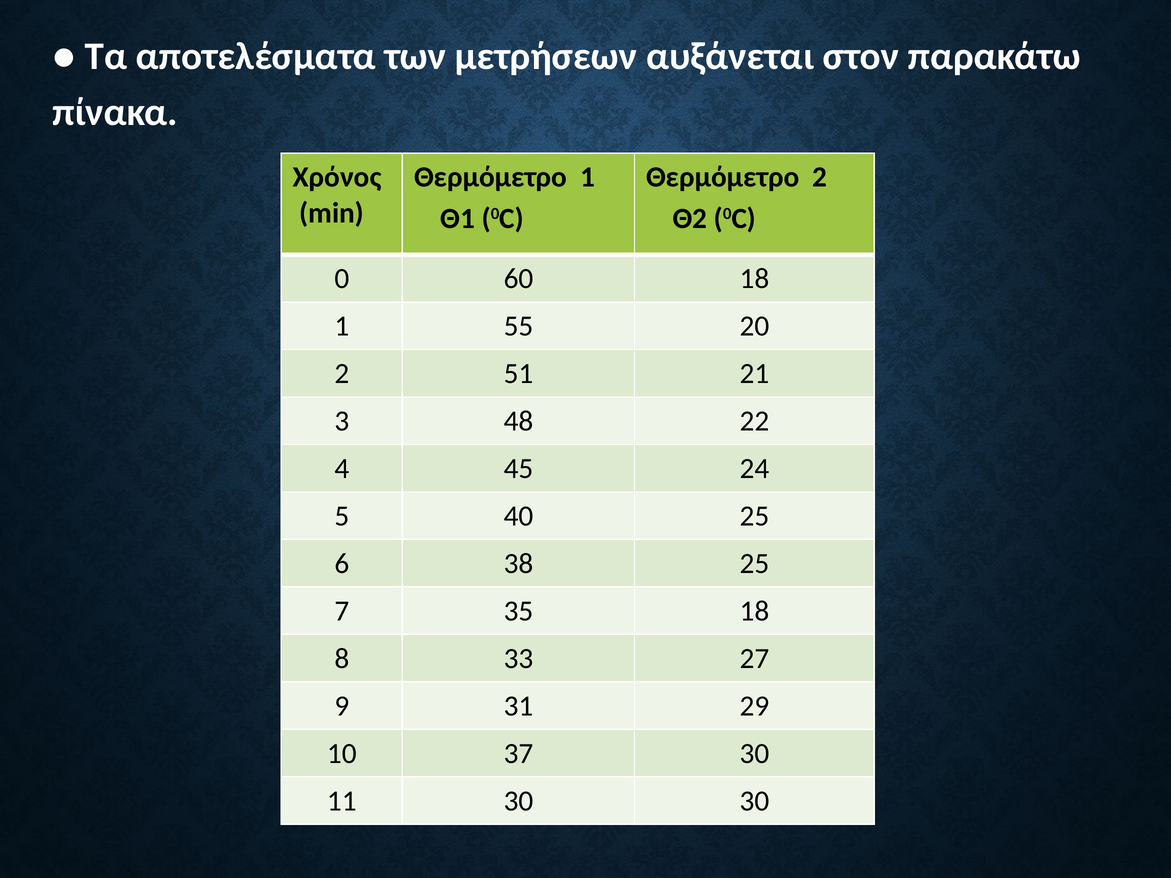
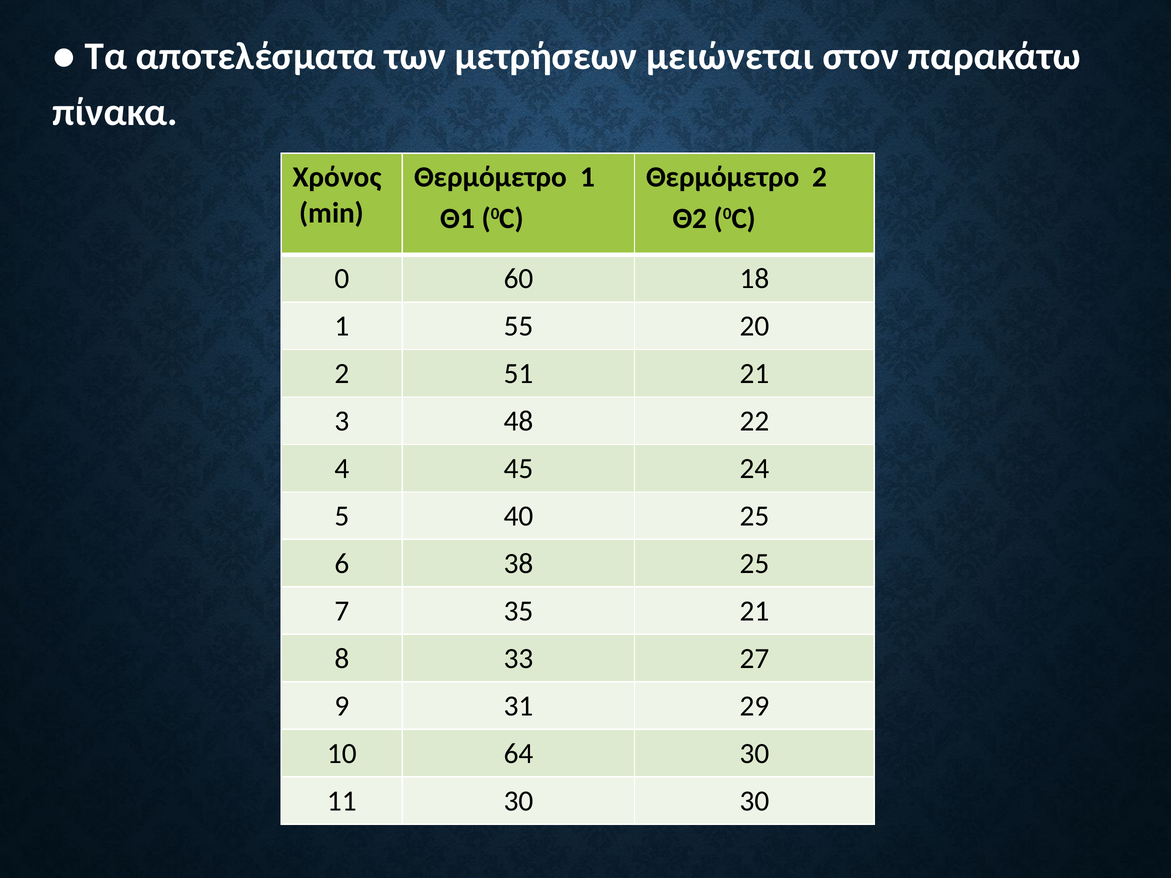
αυξάνεται: αυξάνεται -> μειώνεται
35 18: 18 -> 21
37: 37 -> 64
